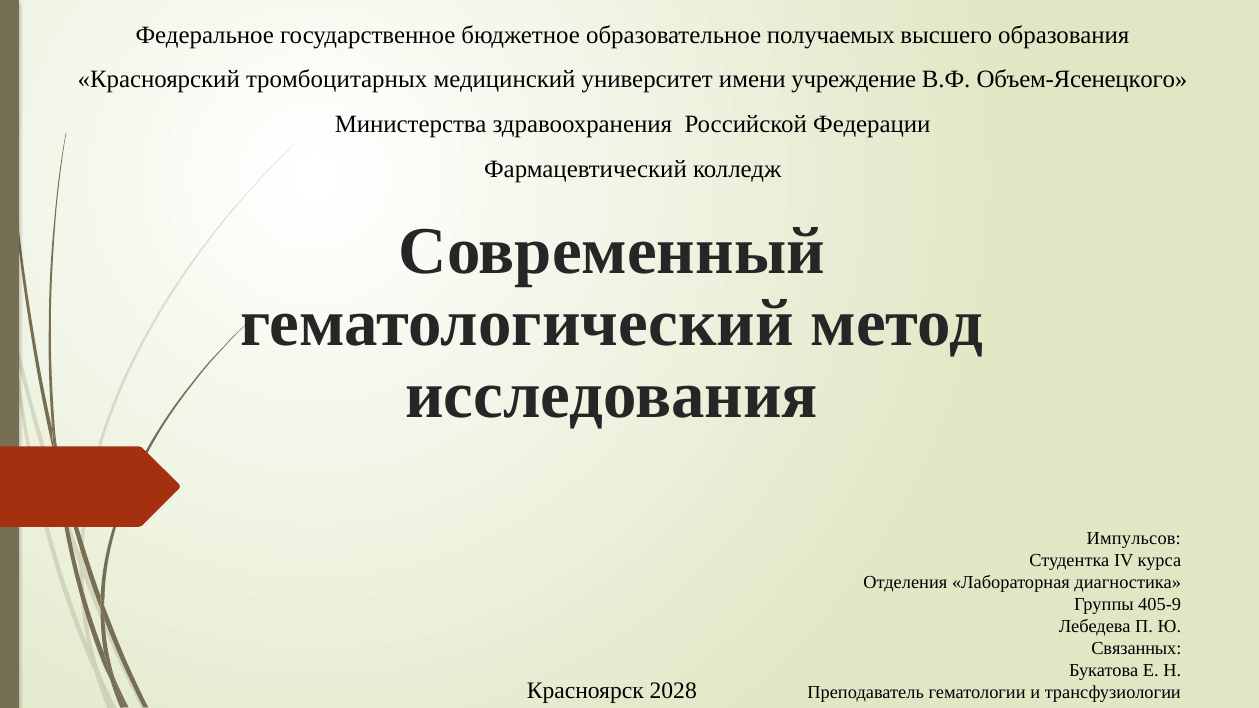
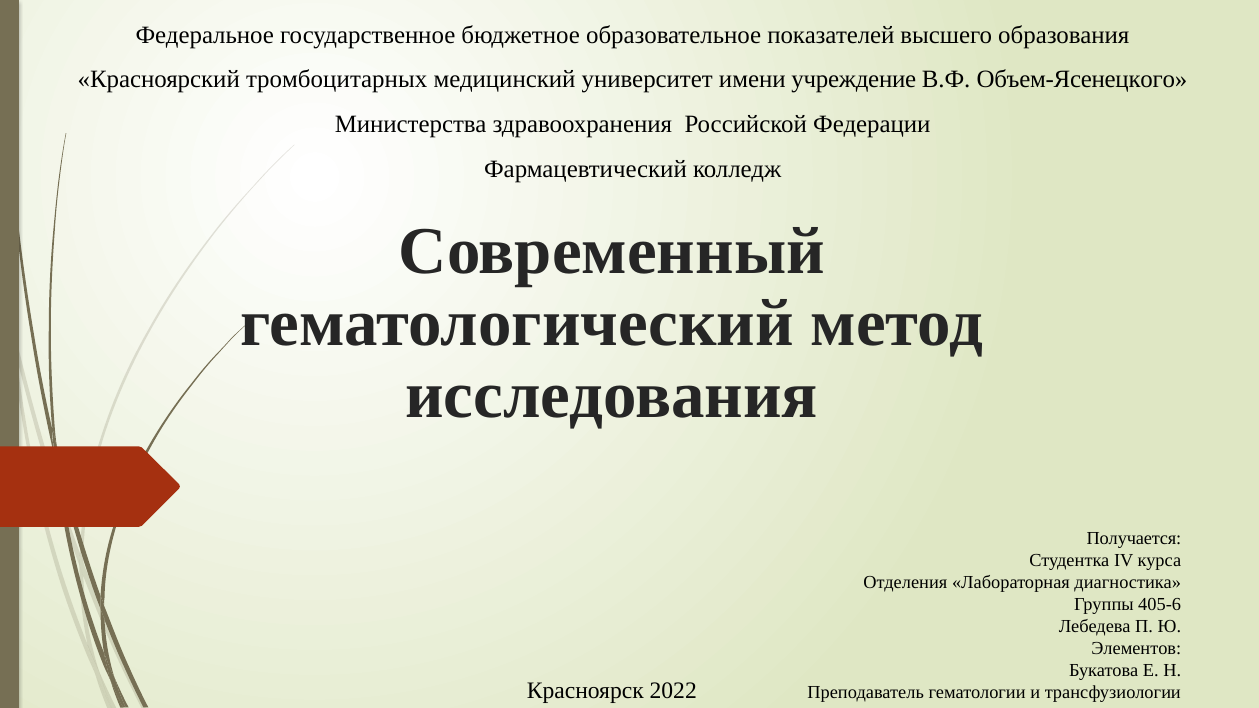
получаемых: получаемых -> показателей
Импульсов: Импульсов -> Получается
405-9: 405-9 -> 405-6
Связанных: Связанных -> Элементов
2028: 2028 -> 2022
